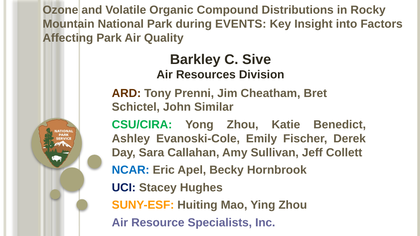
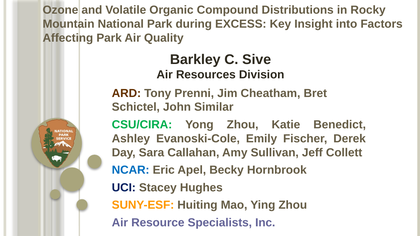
EVENTS: EVENTS -> EXCESS
